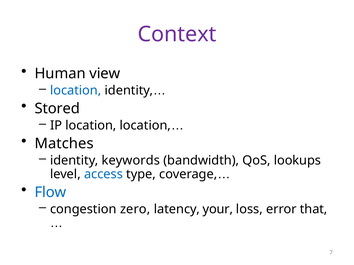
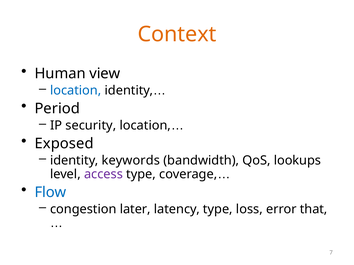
Context colour: purple -> orange
Stored: Stored -> Period
IP location: location -> security
Matches: Matches -> Exposed
access colour: blue -> purple
zero: zero -> later
latency your: your -> type
